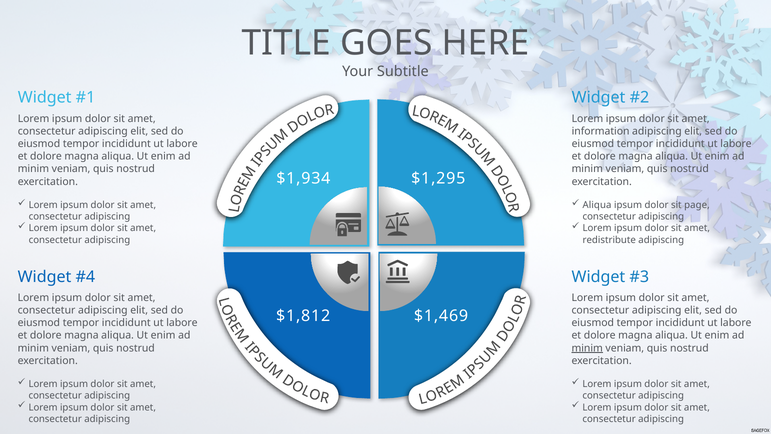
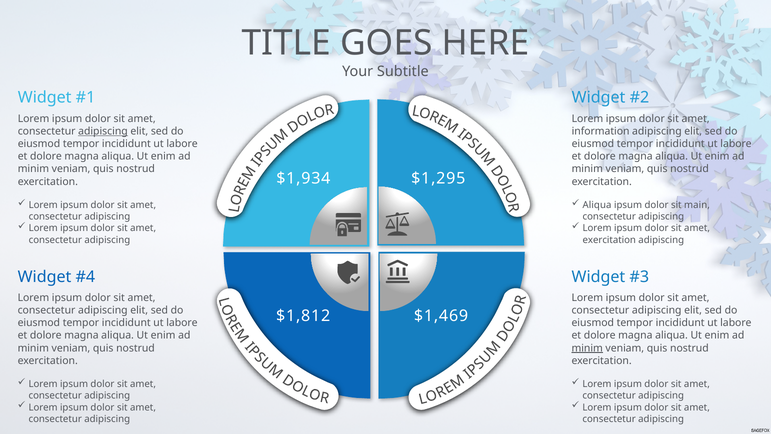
adipiscing at (103, 131) underline: none -> present
page: page -> main
redistribute at (609, 240): redistribute -> exercitation
